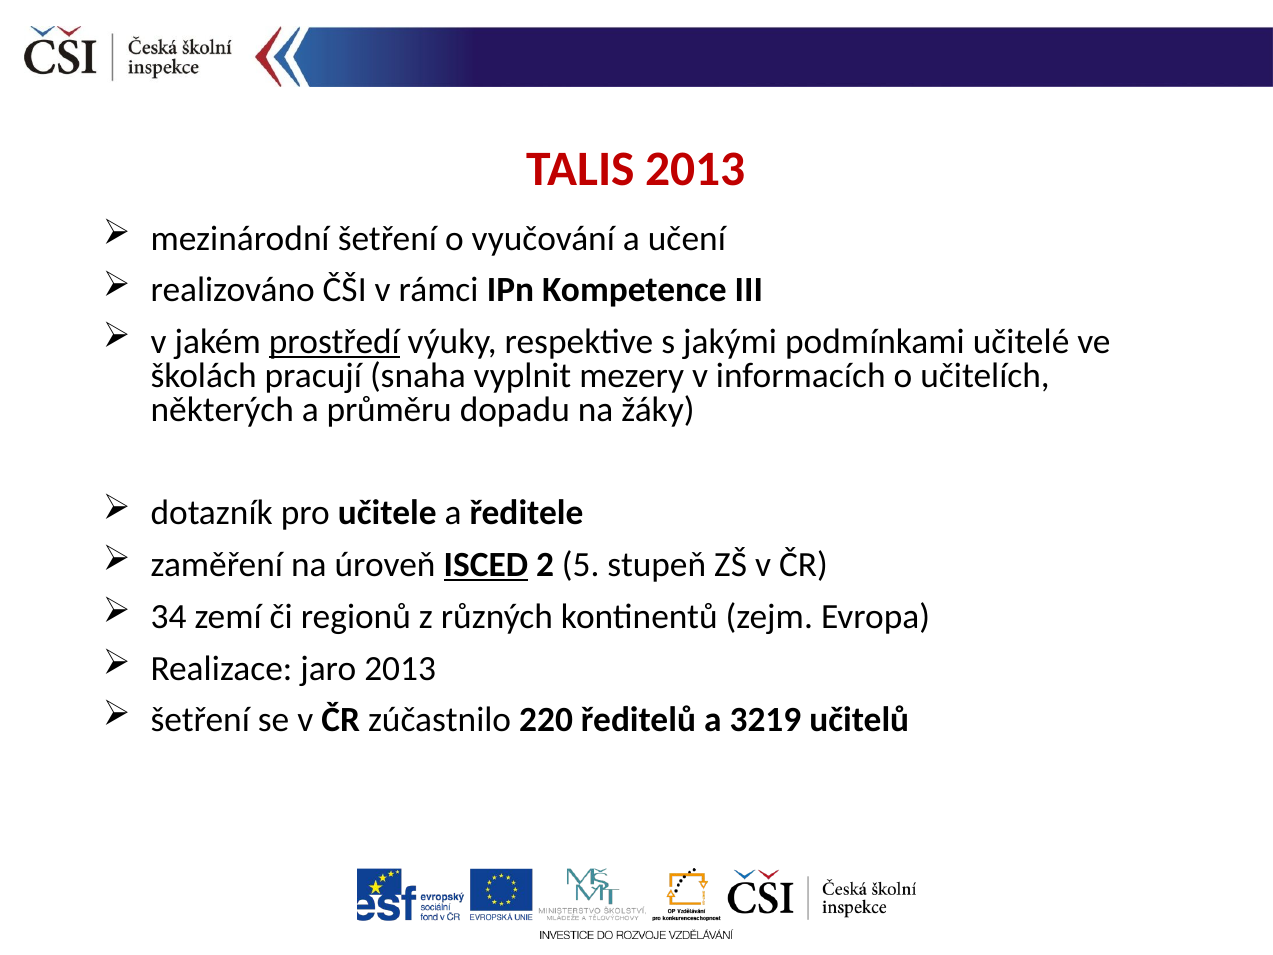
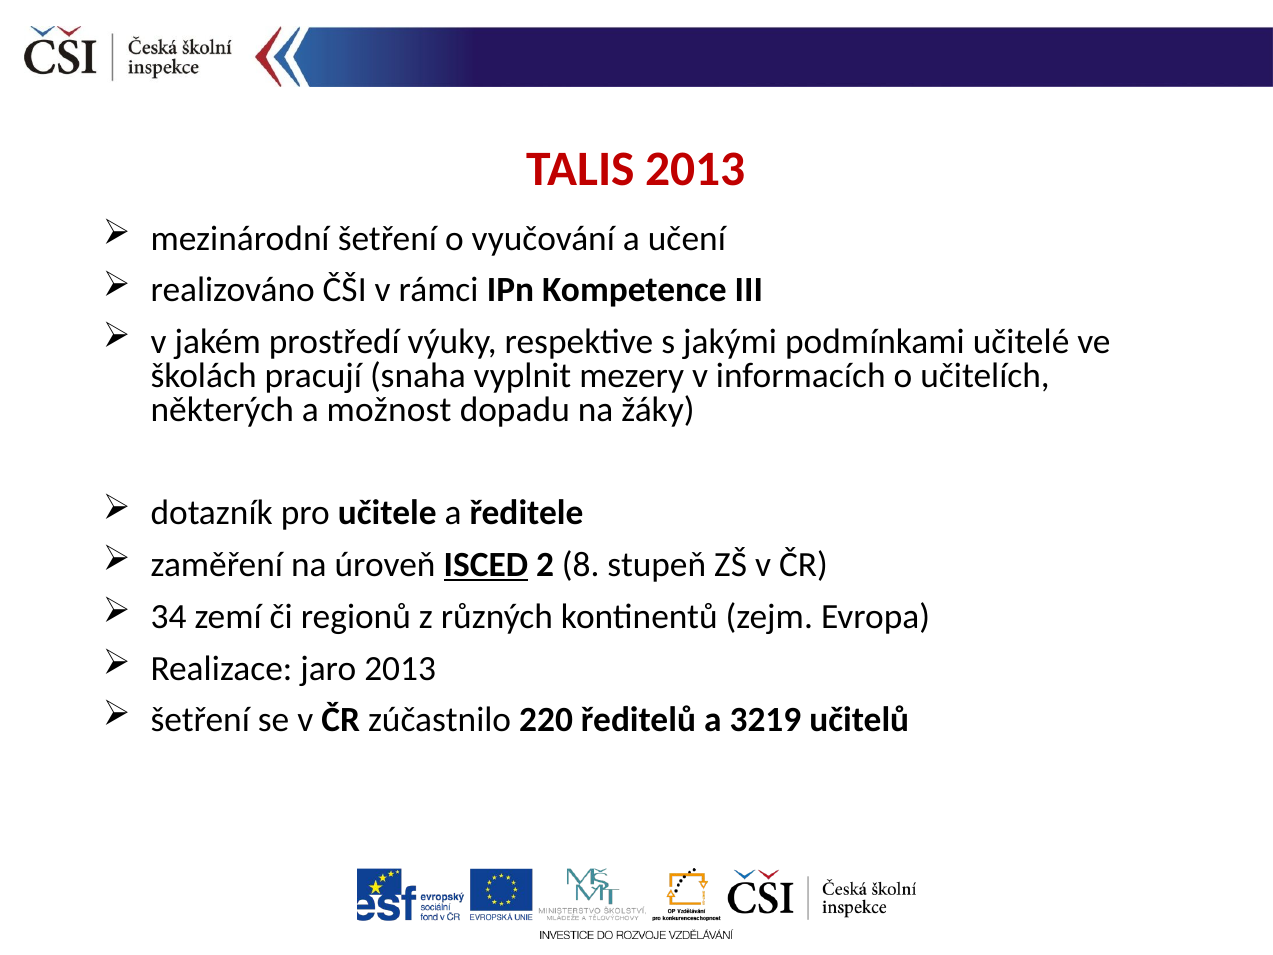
prostředí underline: present -> none
průměru: průměru -> možnost
5: 5 -> 8
